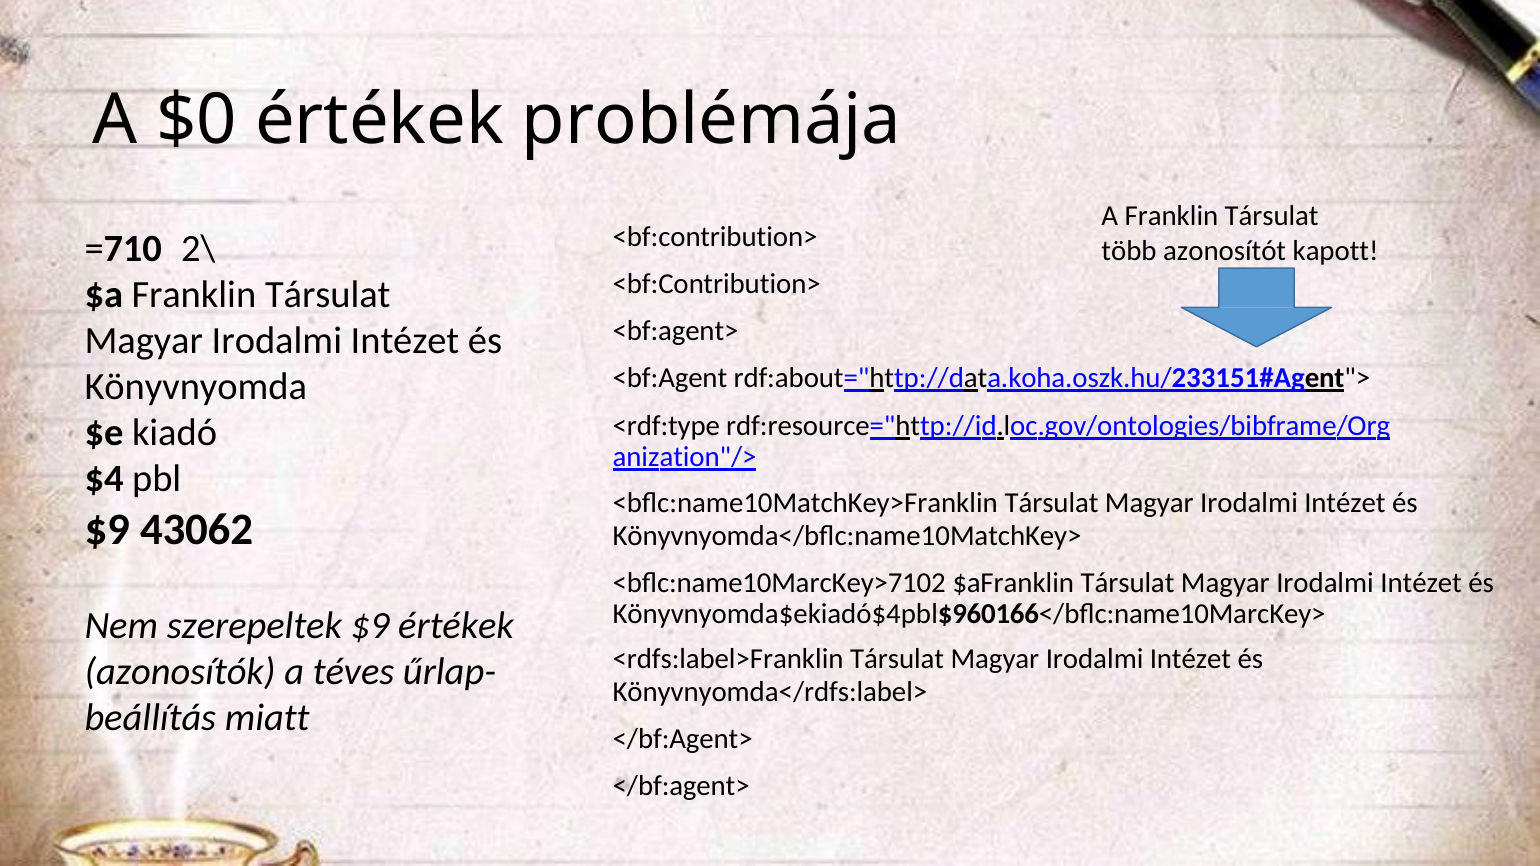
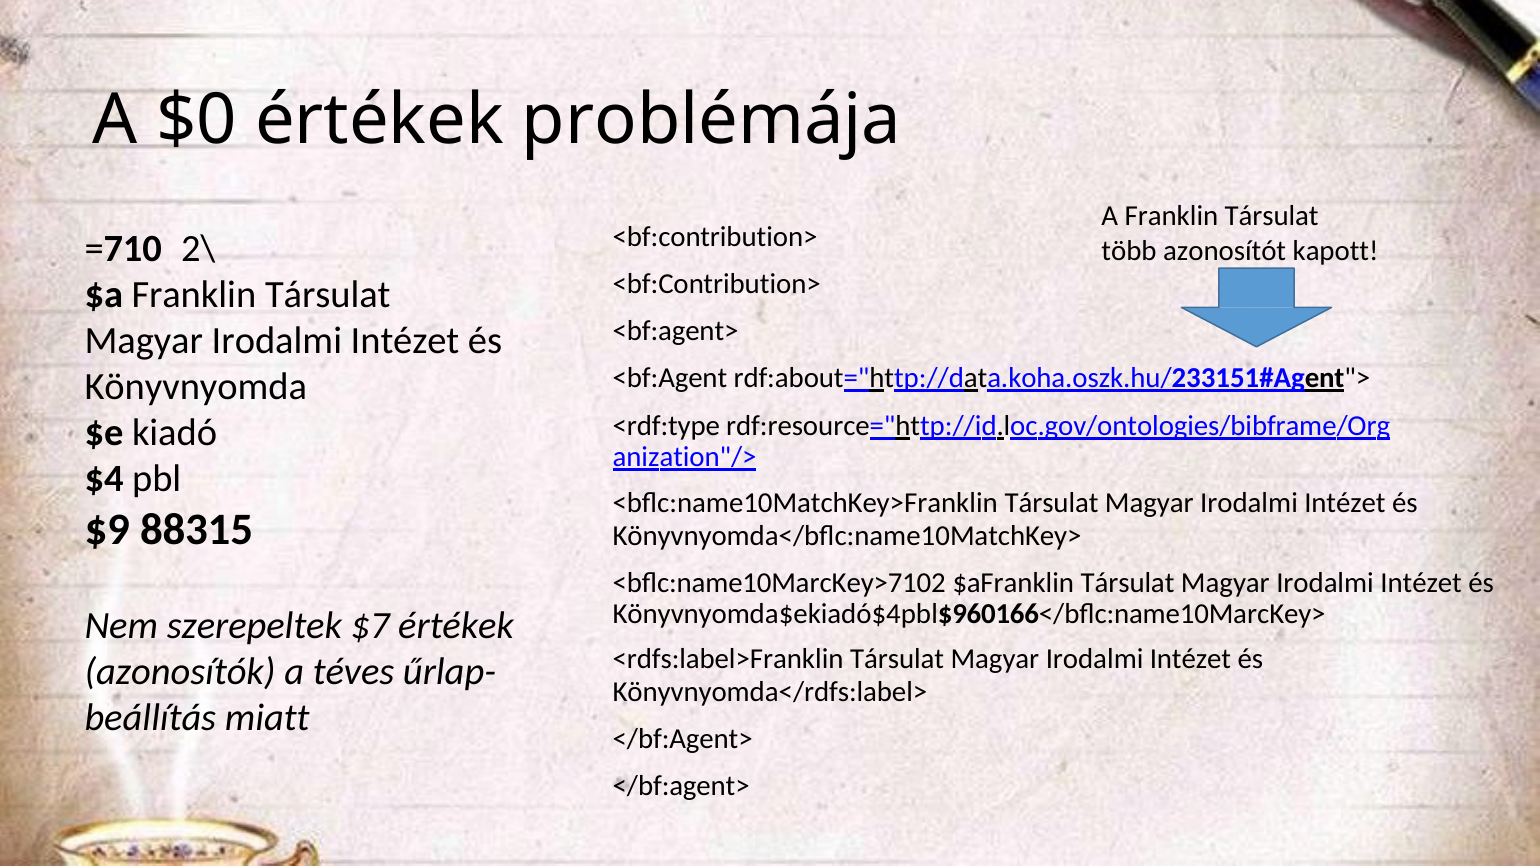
43062: 43062 -> 88315
szerepeltek $9: $9 -> $7
